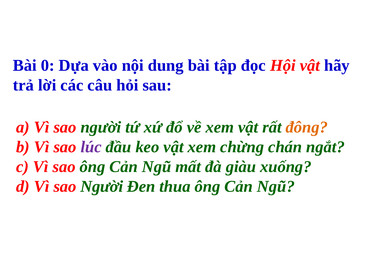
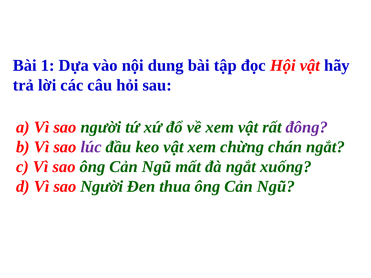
0: 0 -> 1
đông colour: orange -> purple
đà giàu: giàu -> ngắt
